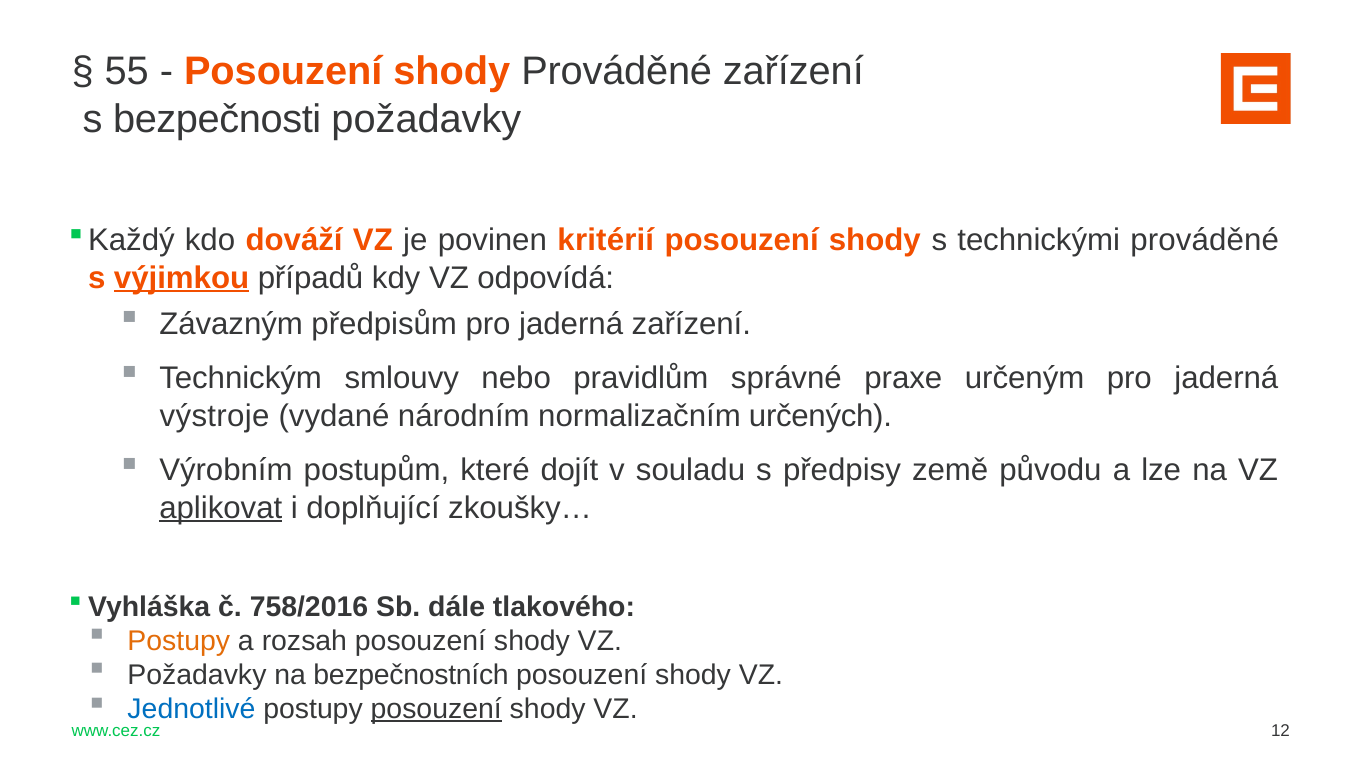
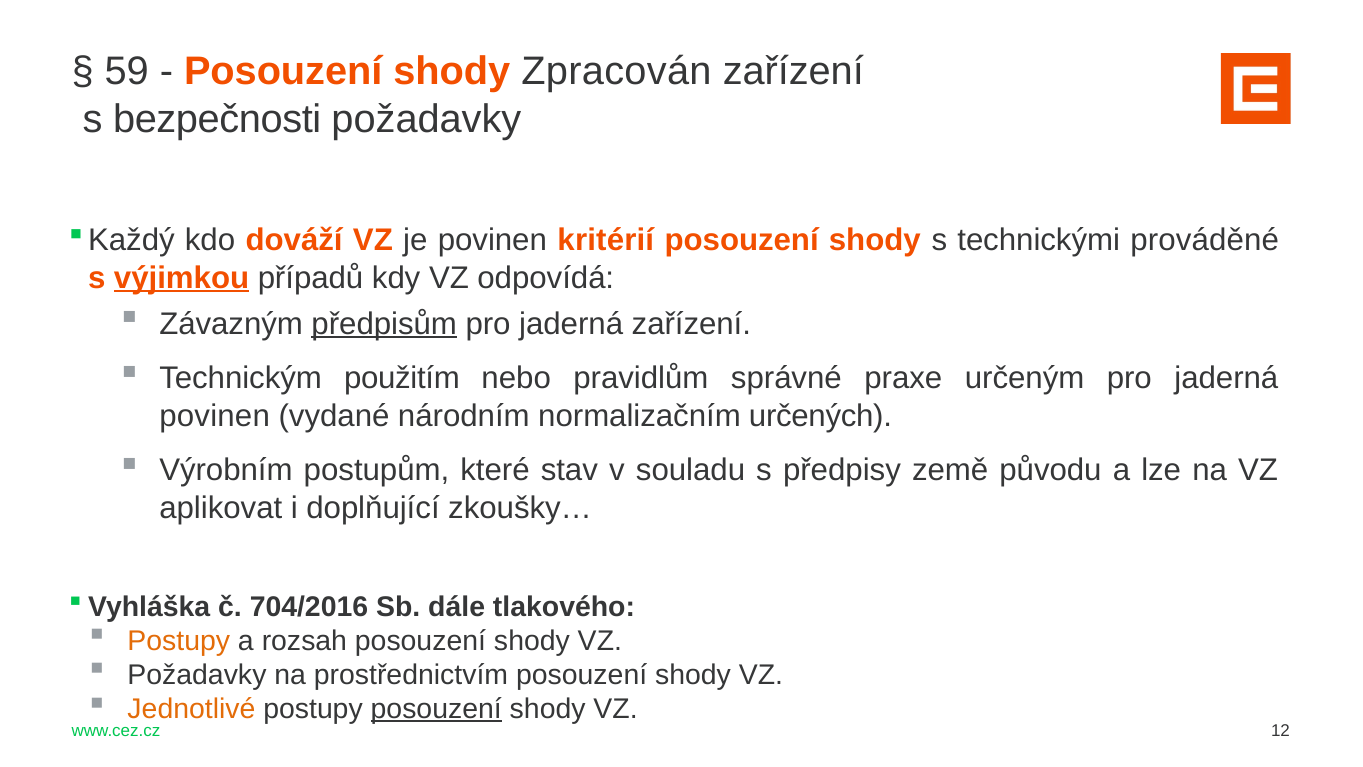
55: 55 -> 59
shody Prováděné: Prováděné -> Zpracován
předpisům underline: none -> present
smlouvy: smlouvy -> použitím
výstroje at (215, 416): výstroje -> povinen
dojít: dojít -> stav
aplikovat underline: present -> none
758/2016: 758/2016 -> 704/2016
bezpečnostních: bezpečnostních -> prostřednictvím
Jednotlivé colour: blue -> orange
